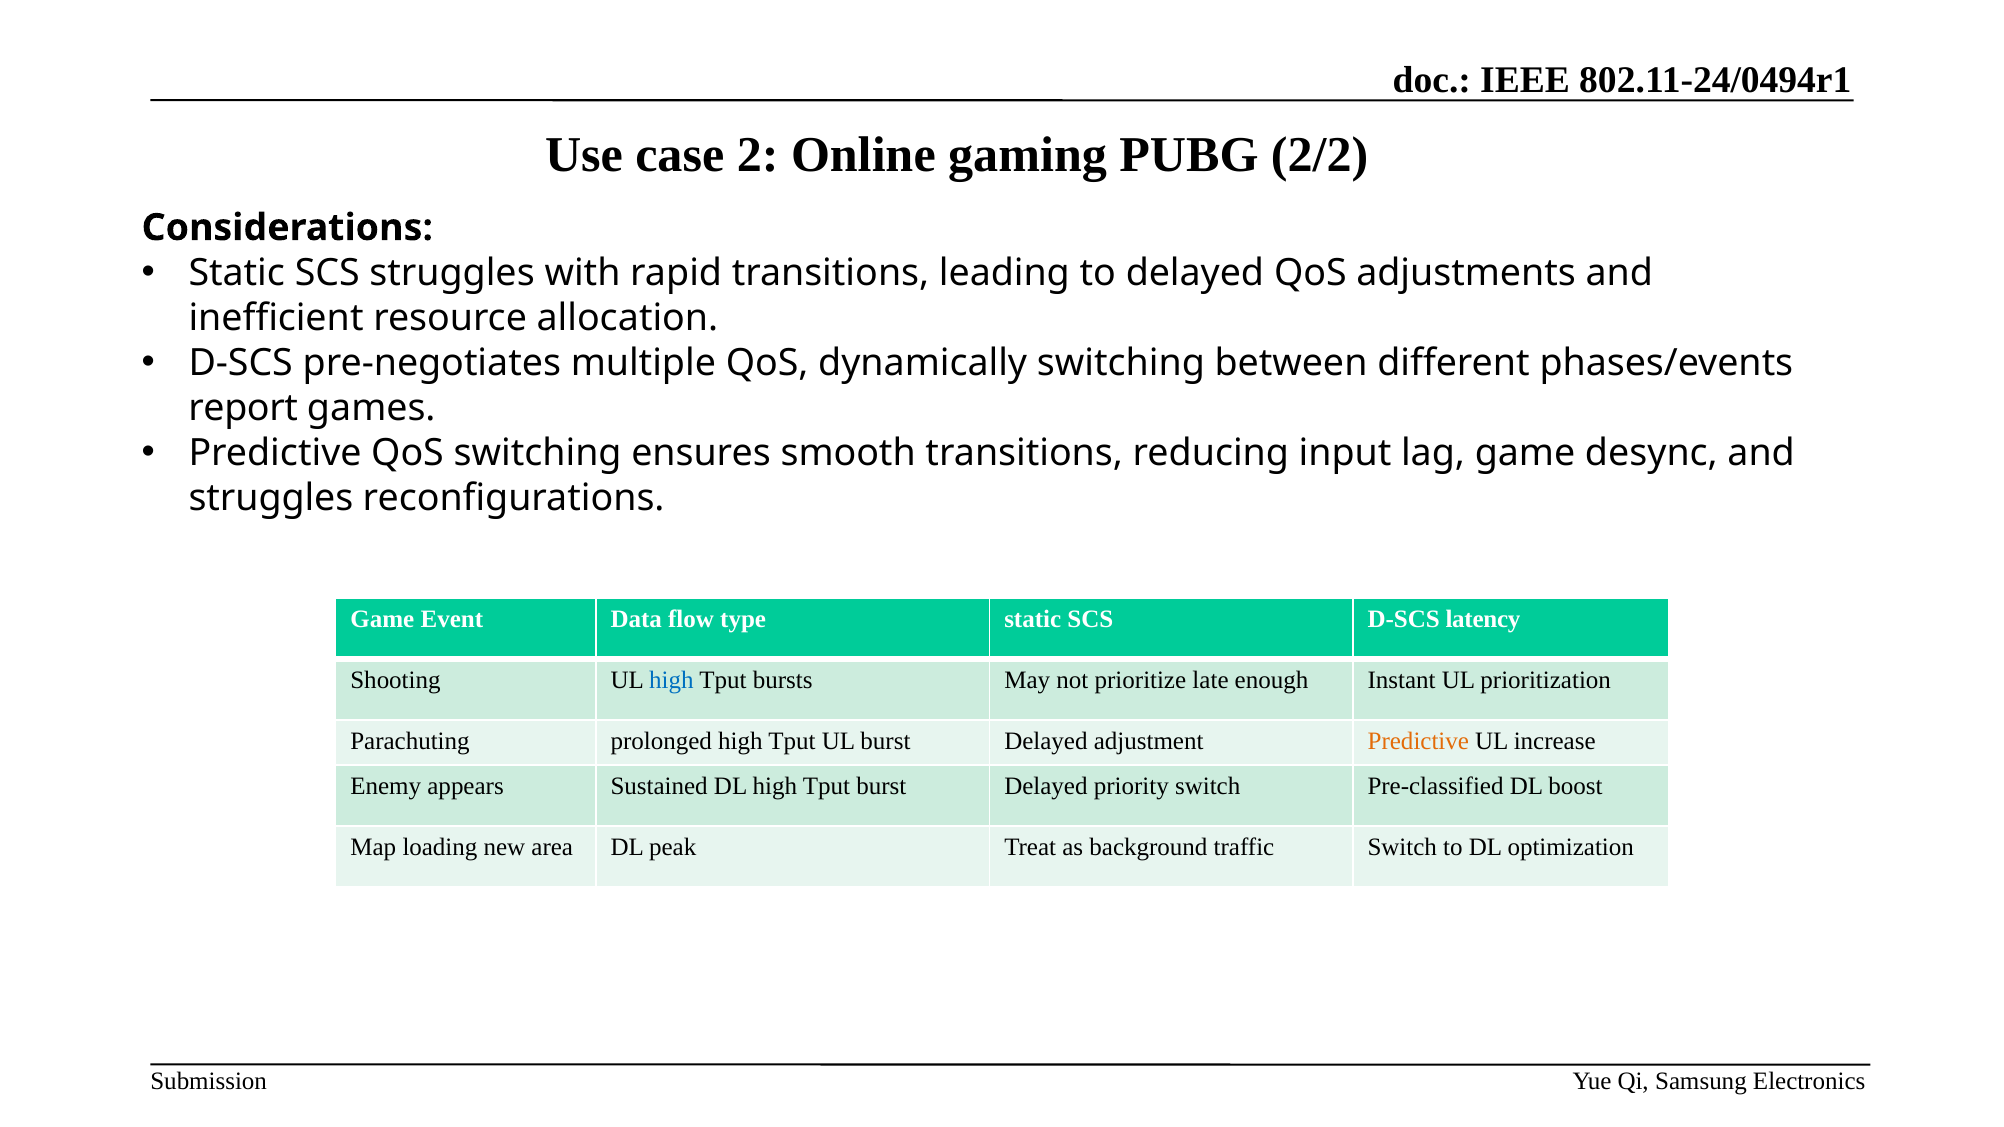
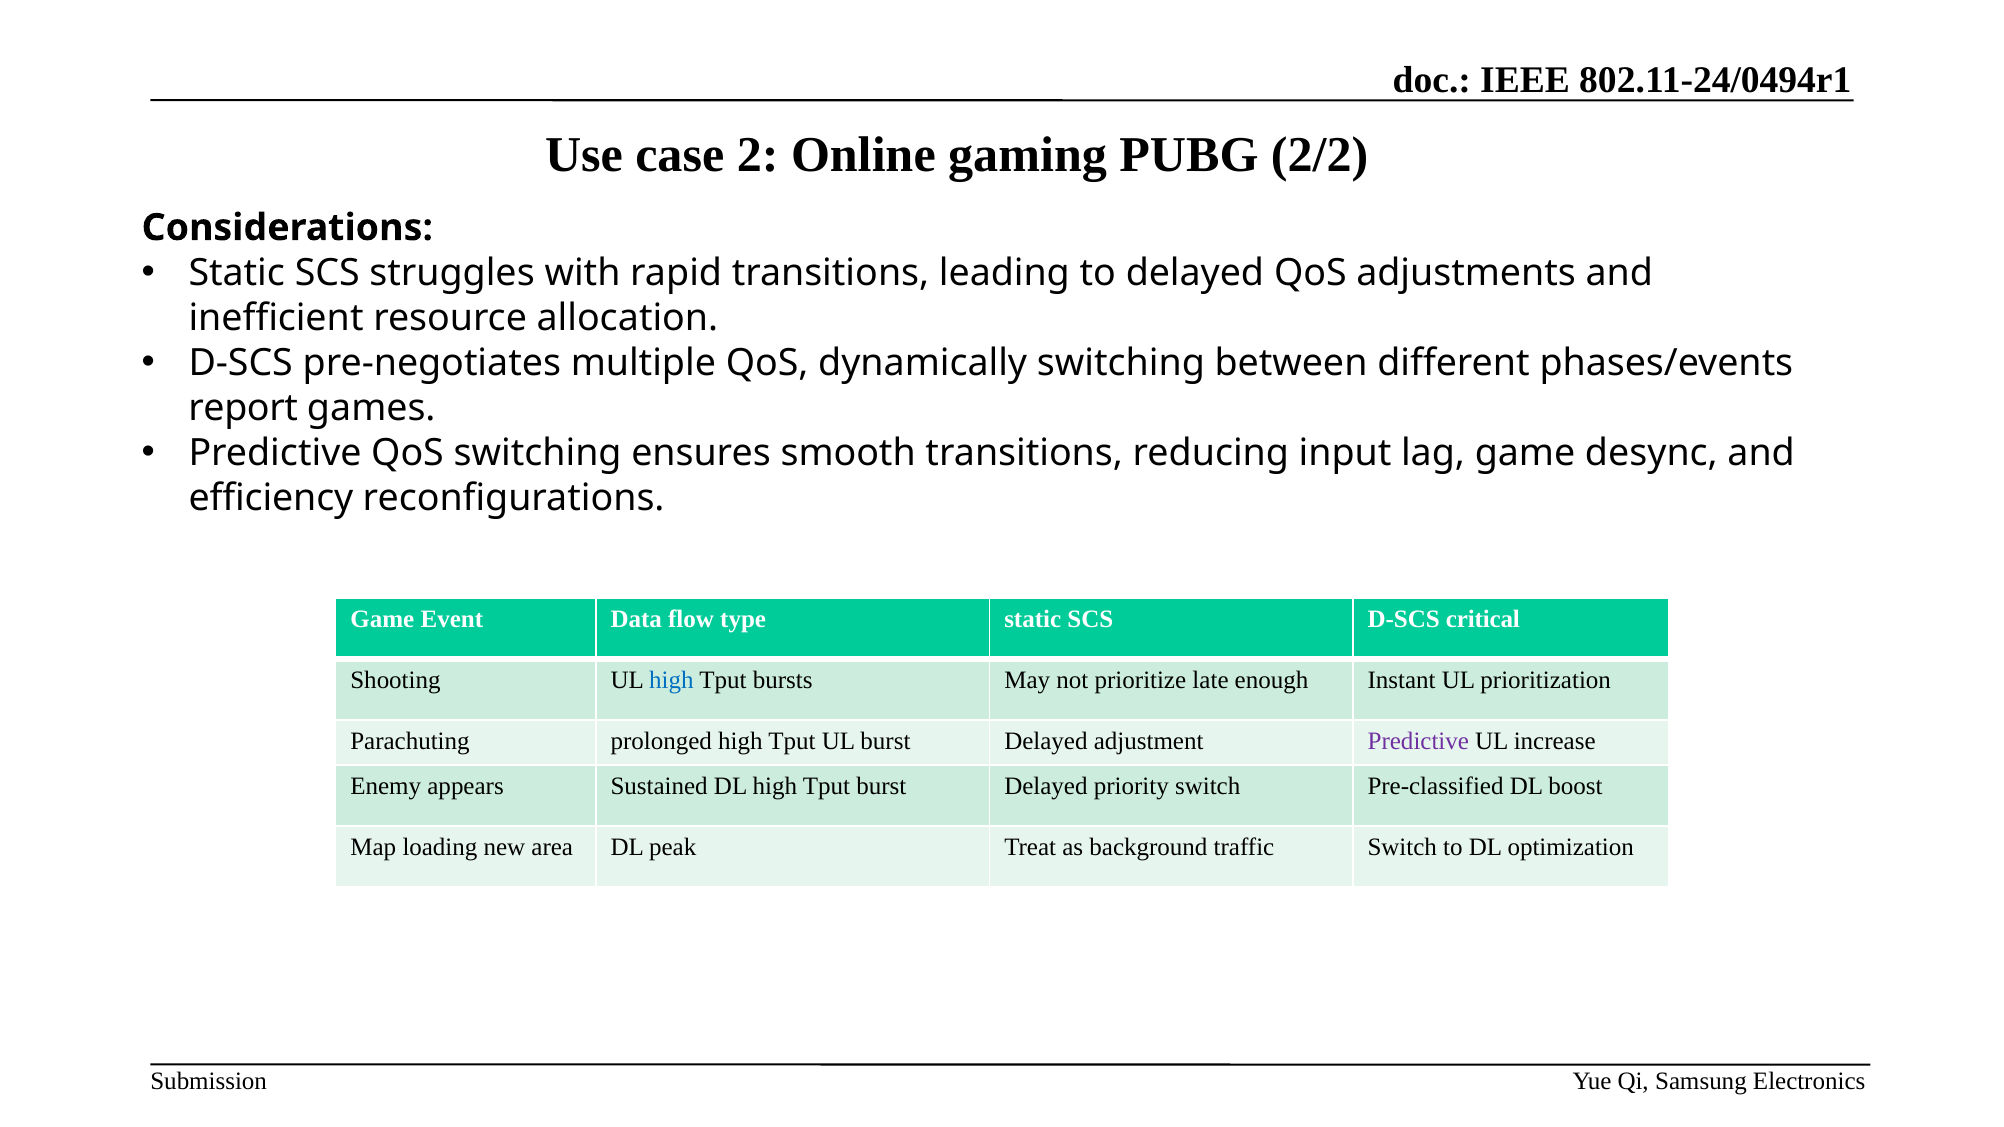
struggles at (271, 498): struggles -> efficiency
latency: latency -> critical
Predictive at (1418, 742) colour: orange -> purple
